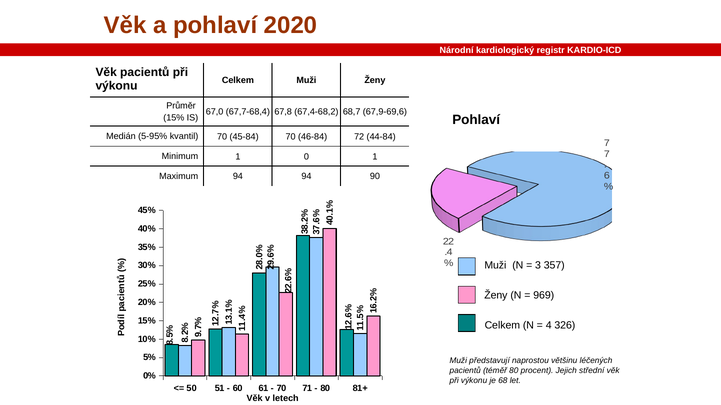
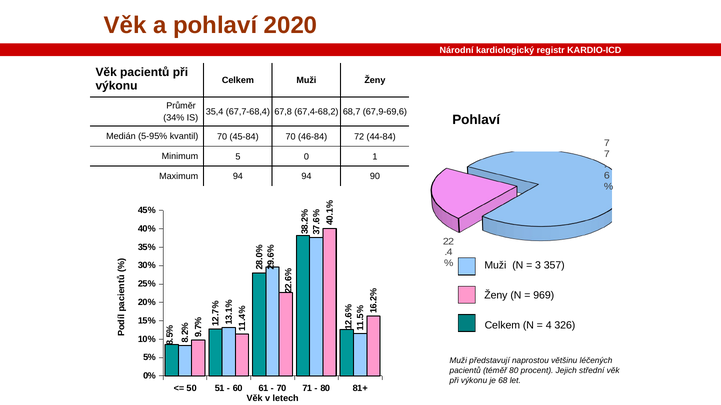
67,0: 67,0 -> 35,4
15% at (174, 118): 15% -> 34%
Minimum 1: 1 -> 5
